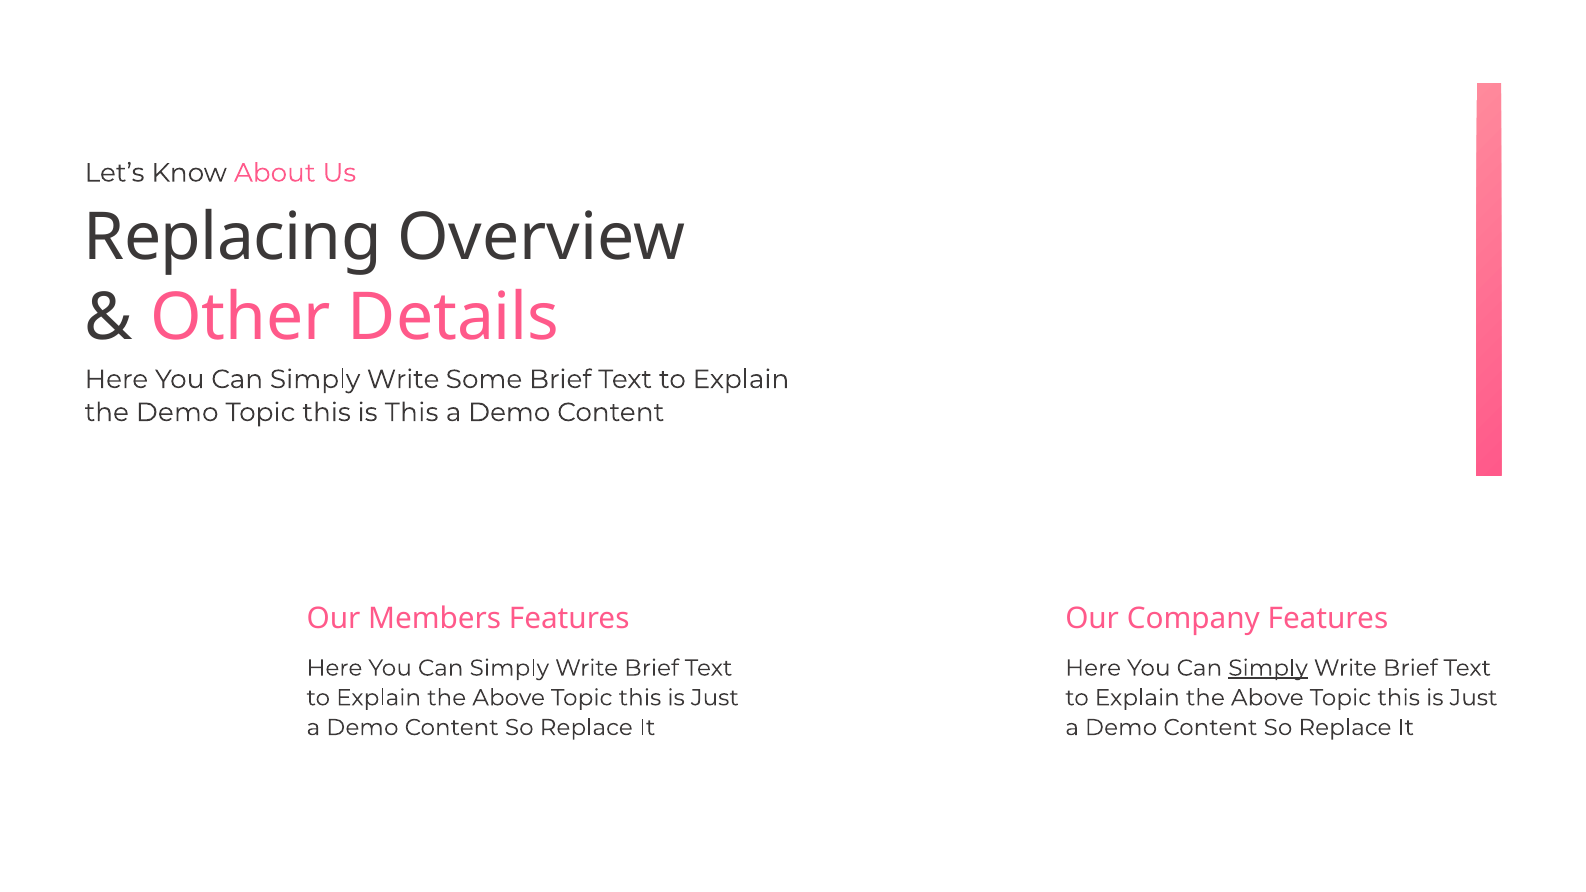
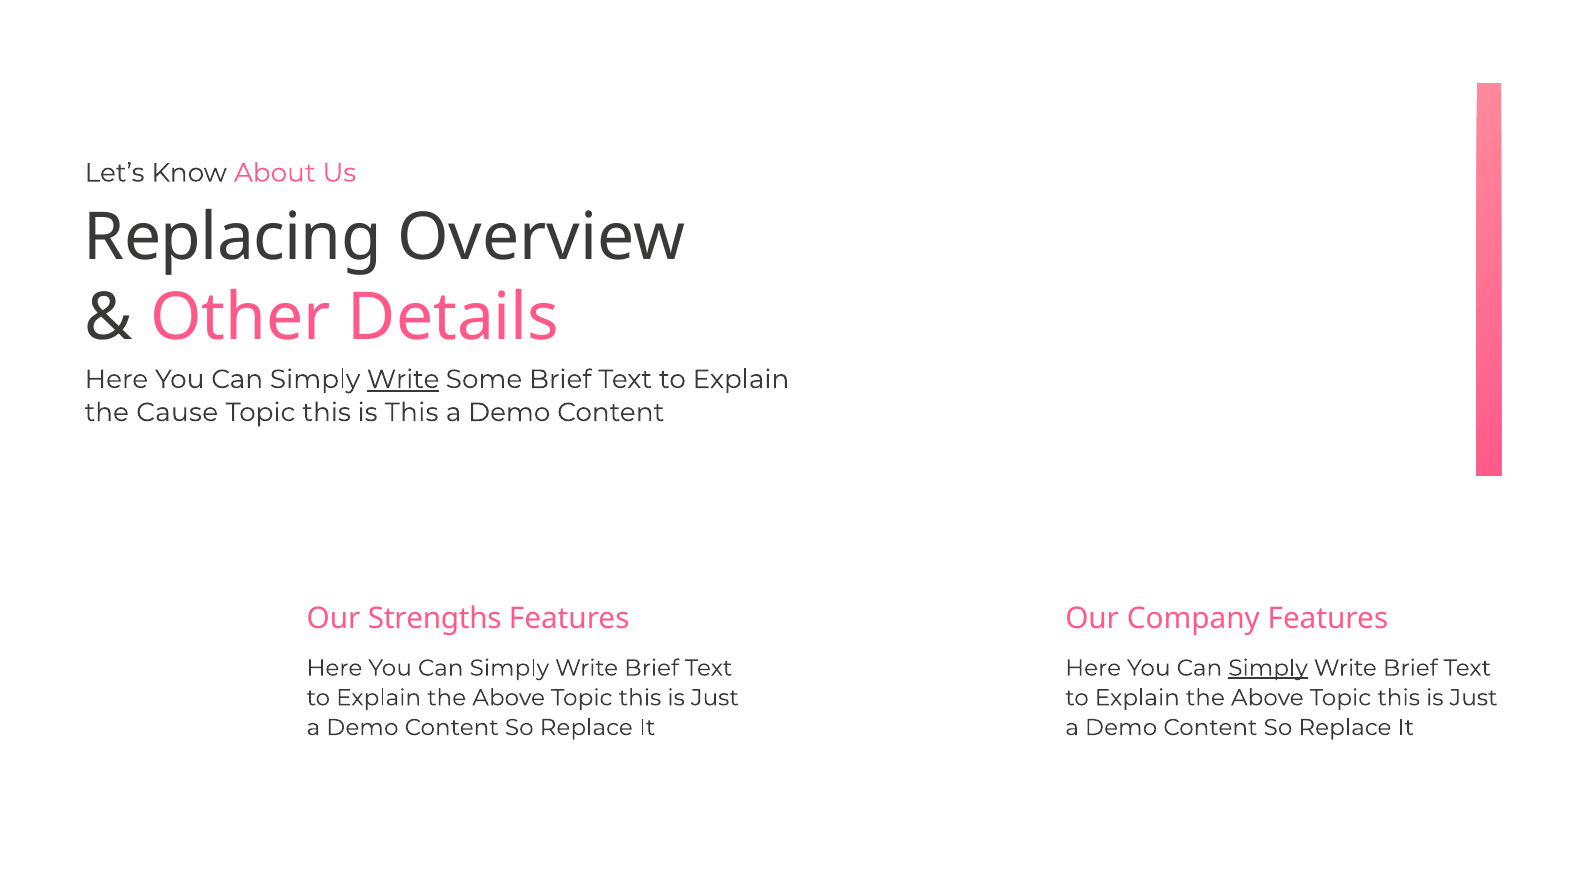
Write at (403, 379) underline: none -> present
the Demo: Demo -> Cause
Members: Members -> Strengths
